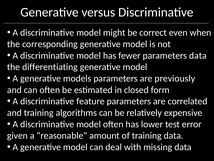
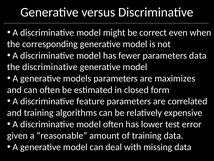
the differentiating: differentiating -> discriminative
previously: previously -> maximizes
